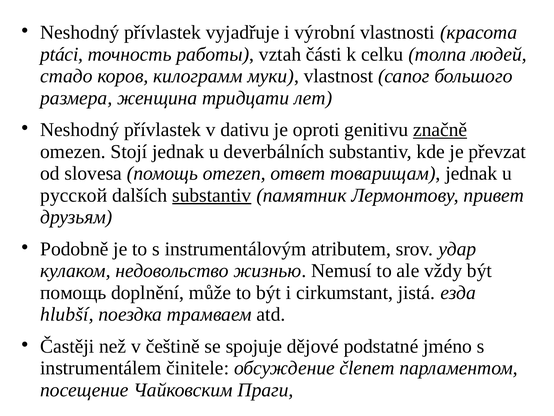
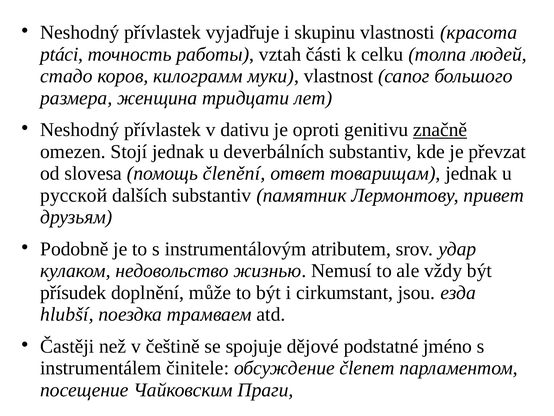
výrobní: výrobní -> skupinu
помощь omezen: omezen -> členění
substantiv at (212, 195) underline: present -> none
помощь at (73, 292): помощь -> přísudek
jistá: jistá -> jsou
